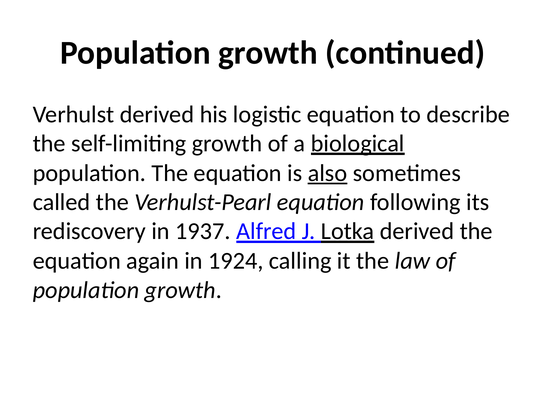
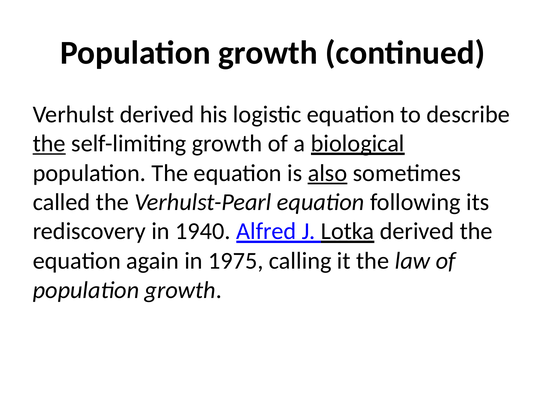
the at (49, 144) underline: none -> present
1937: 1937 -> 1940
1924: 1924 -> 1975
